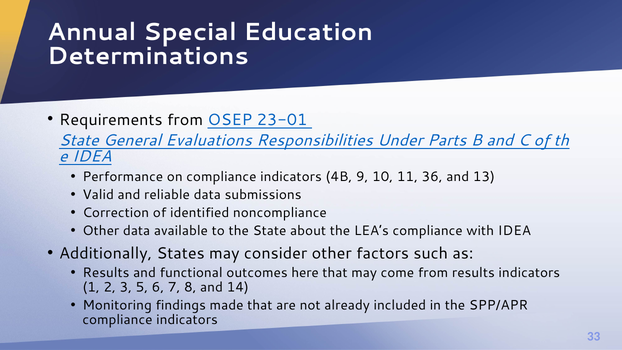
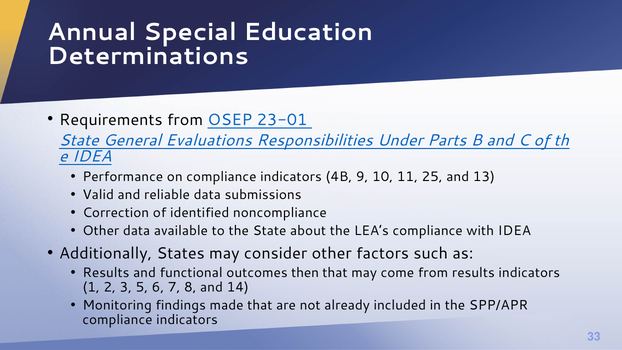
36: 36 -> 25
here: here -> then
